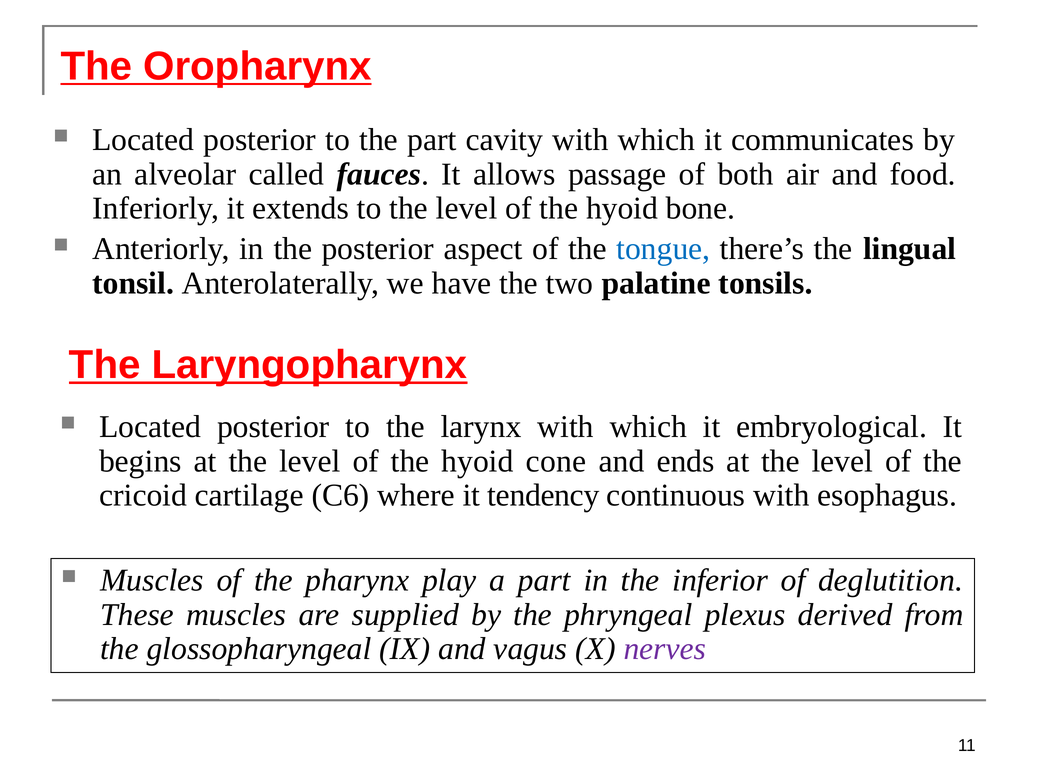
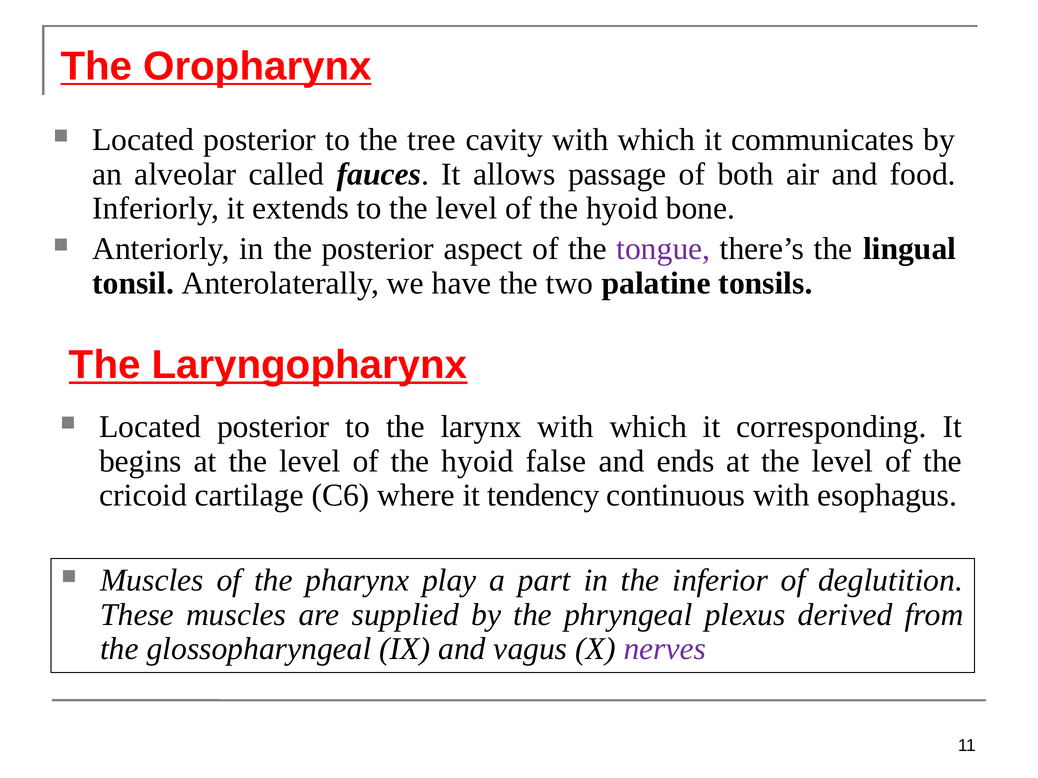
the part: part -> tree
tongue colour: blue -> purple
embryological: embryological -> corresponding
cone: cone -> false
